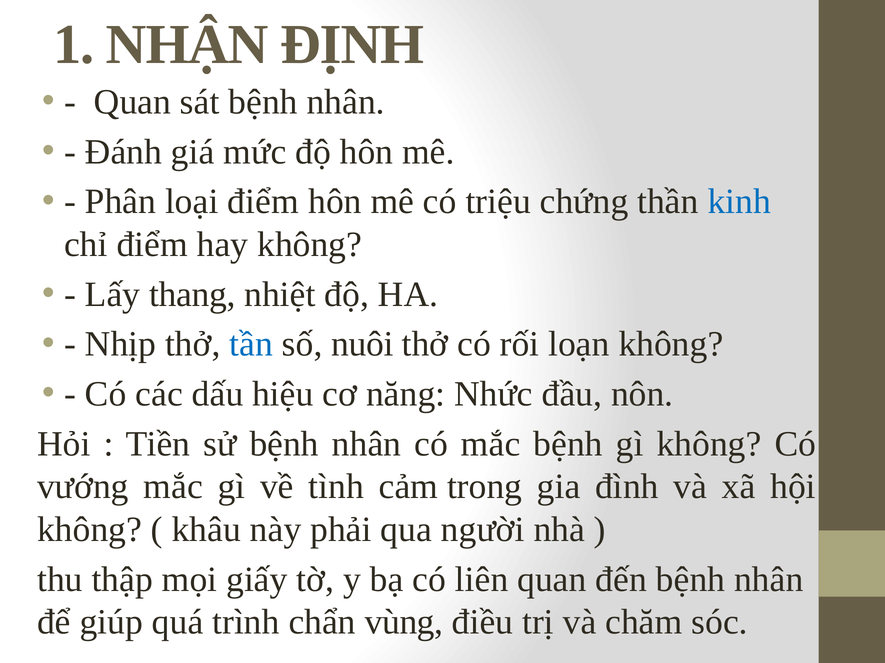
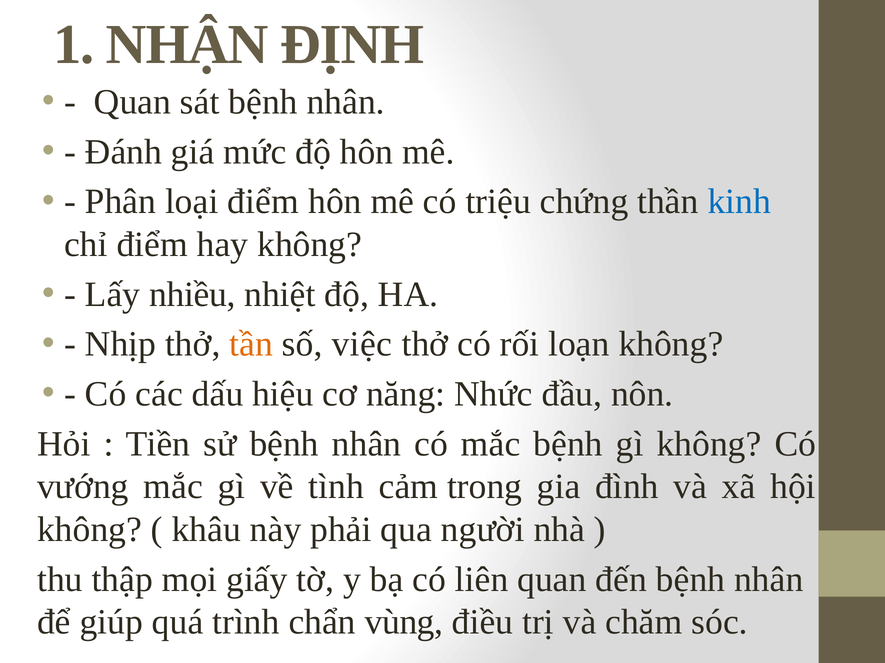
thang: thang -> nhiều
tần colour: blue -> orange
nuôi: nuôi -> việc
